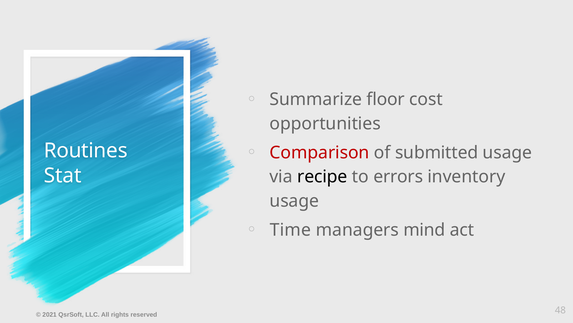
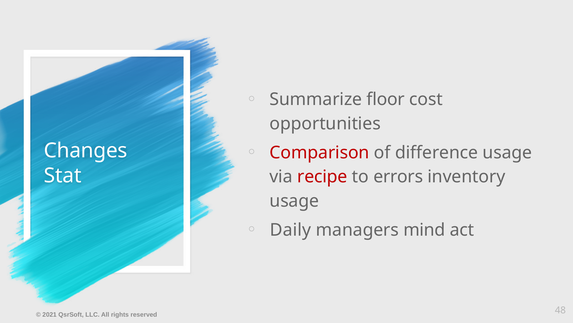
submitted: submitted -> difference
Routines: Routines -> Changes
recipe colour: black -> red
Time: Time -> Daily
